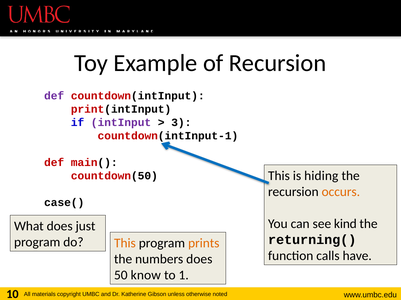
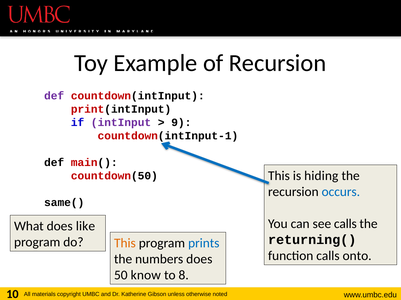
3: 3 -> 9
def at (54, 163) colour: red -> black
occurs colour: orange -> blue
case(: case( -> same(
see kind: kind -> calls
just: just -> like
prints colour: orange -> blue
have: have -> onto
1: 1 -> 8
